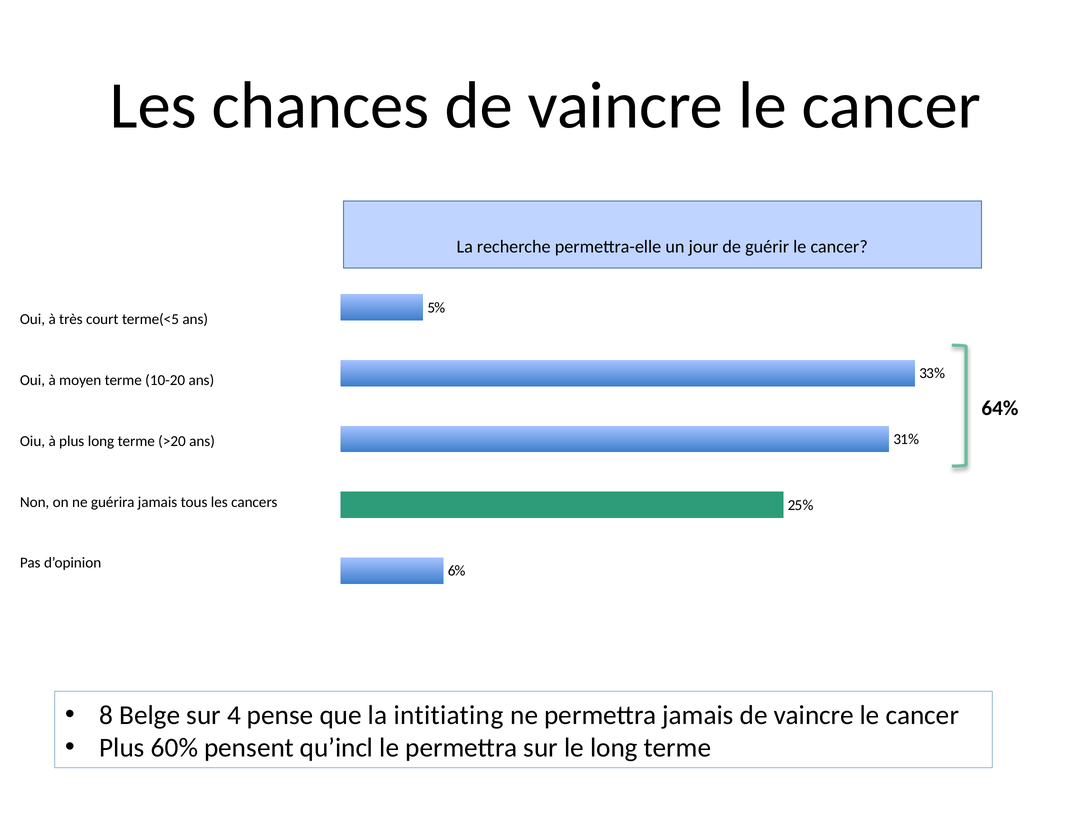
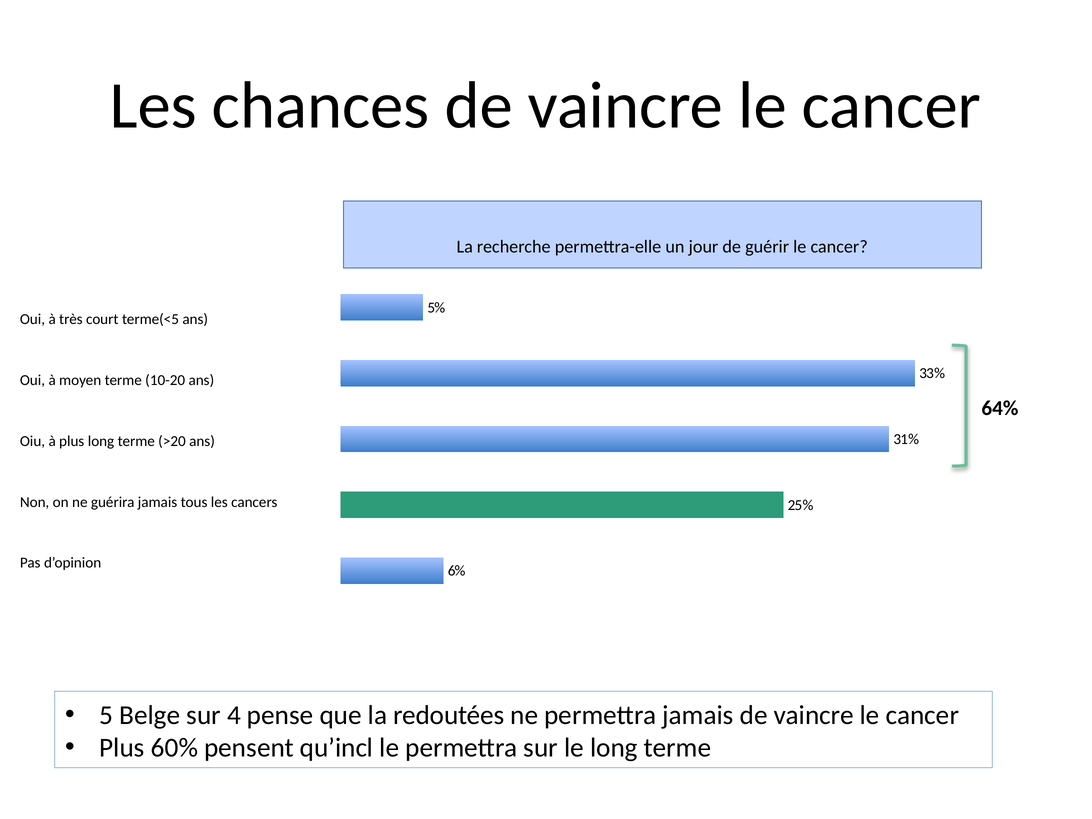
8: 8 -> 5
intitiating: intitiating -> redoutées
